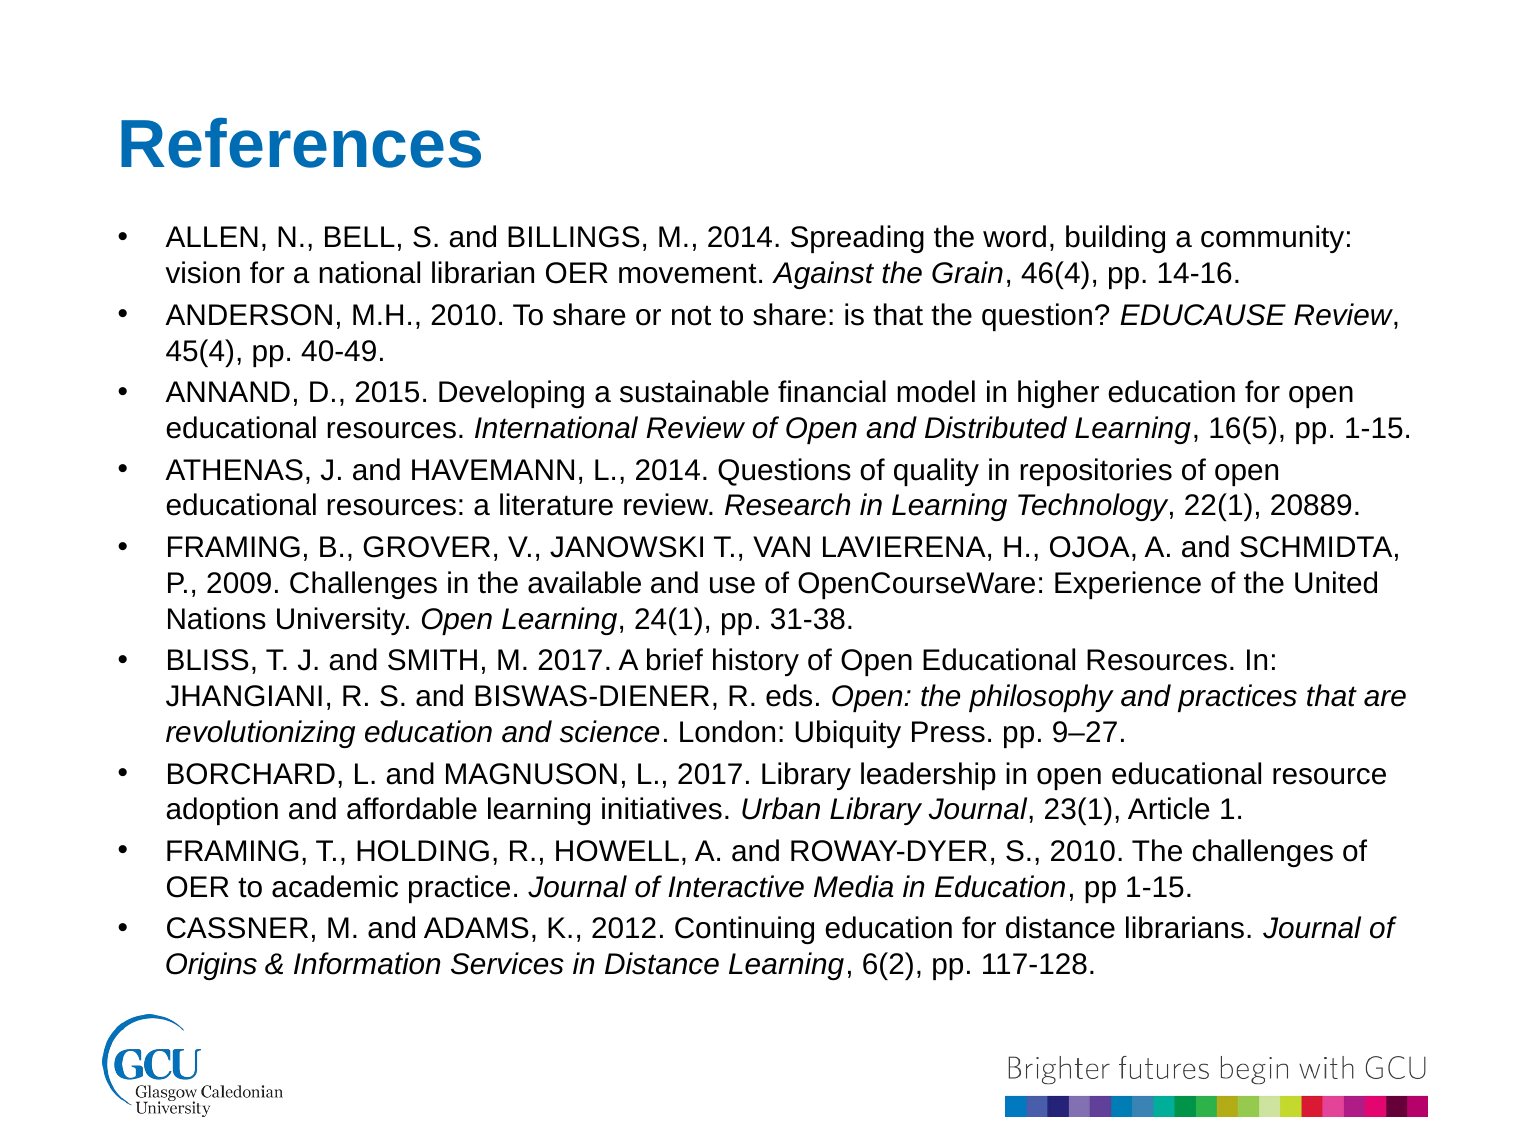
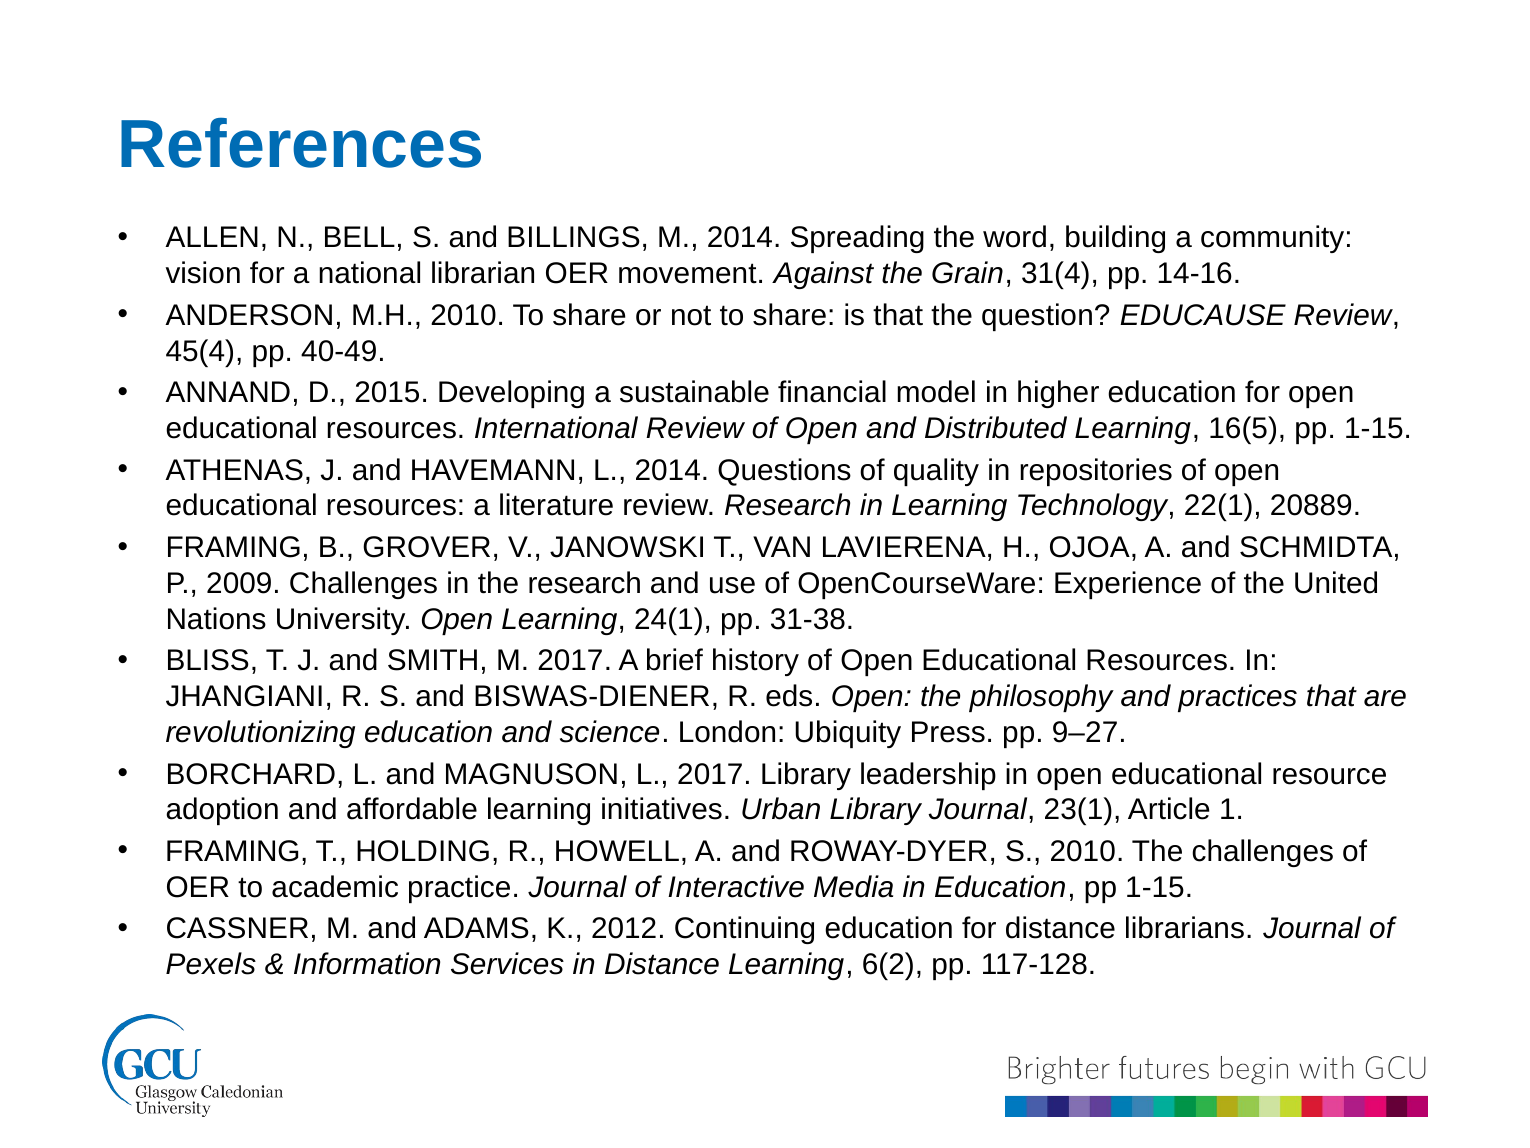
46(4: 46(4 -> 31(4
the available: available -> research
Origins: Origins -> Pexels
